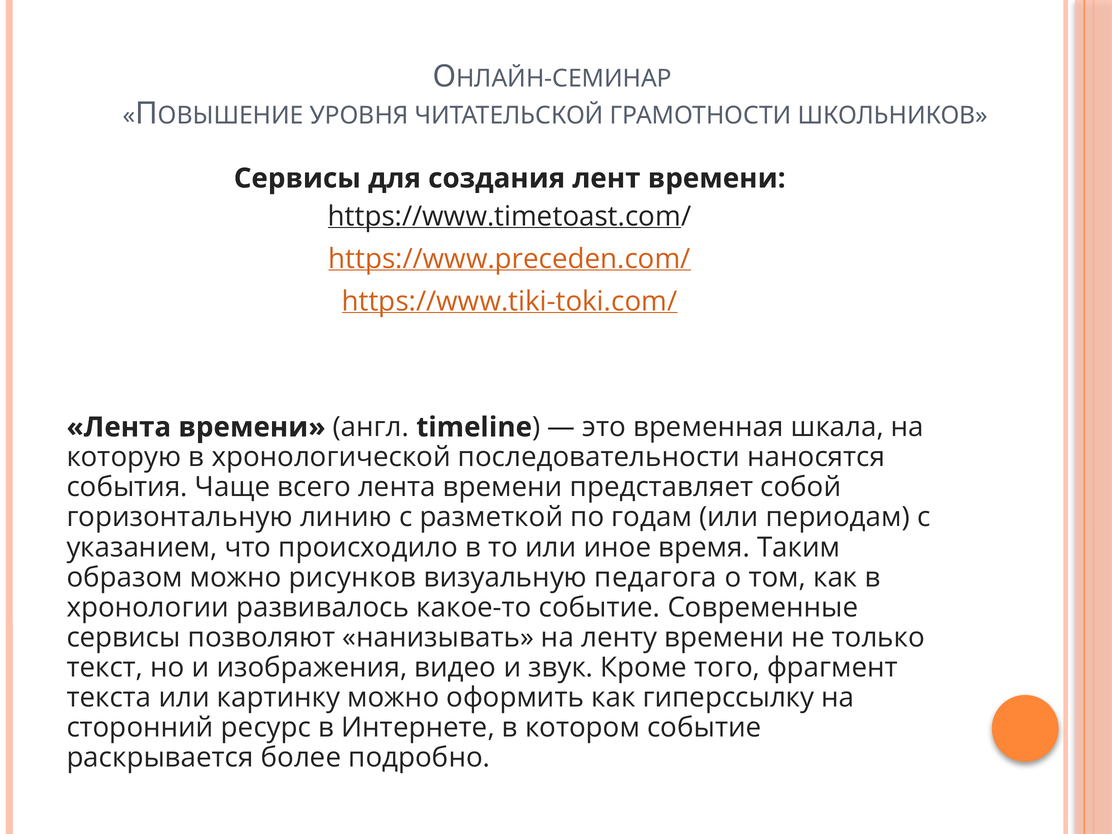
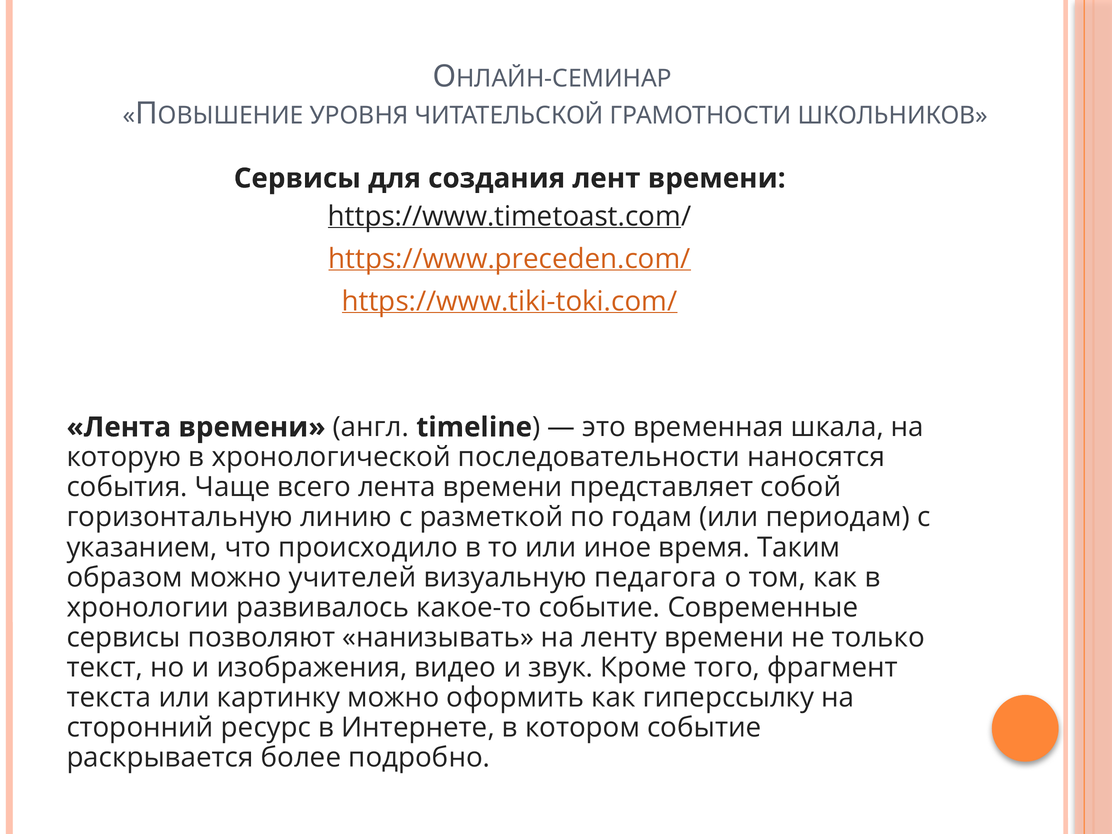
рисунков: рисунков -> учителей
